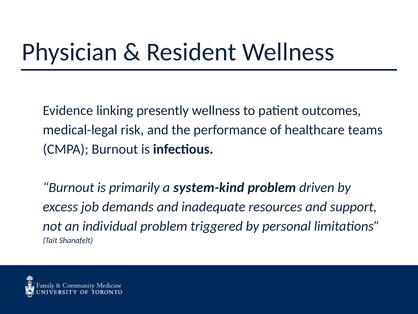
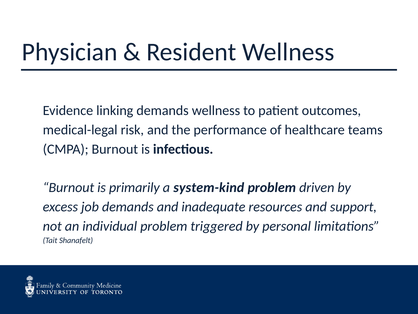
linking presently: presently -> demands
